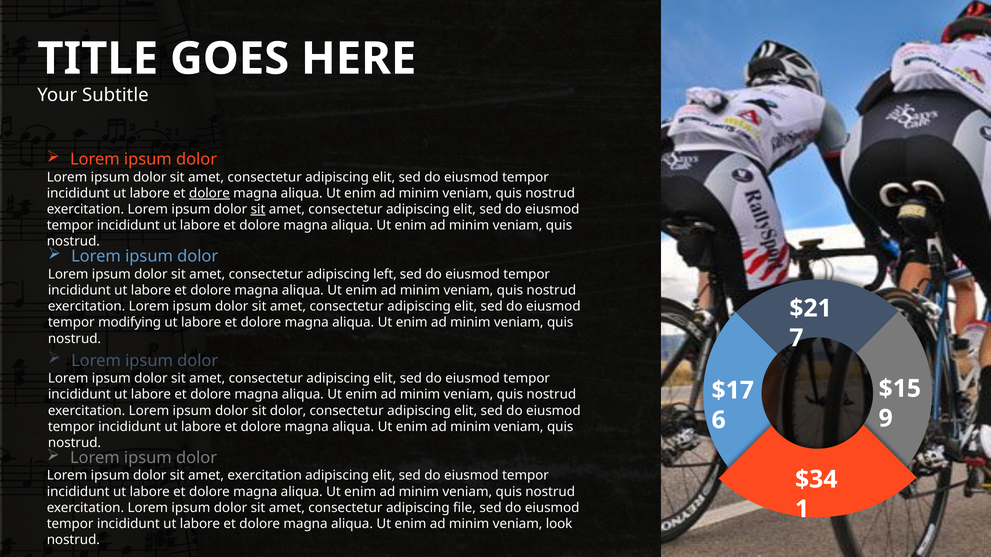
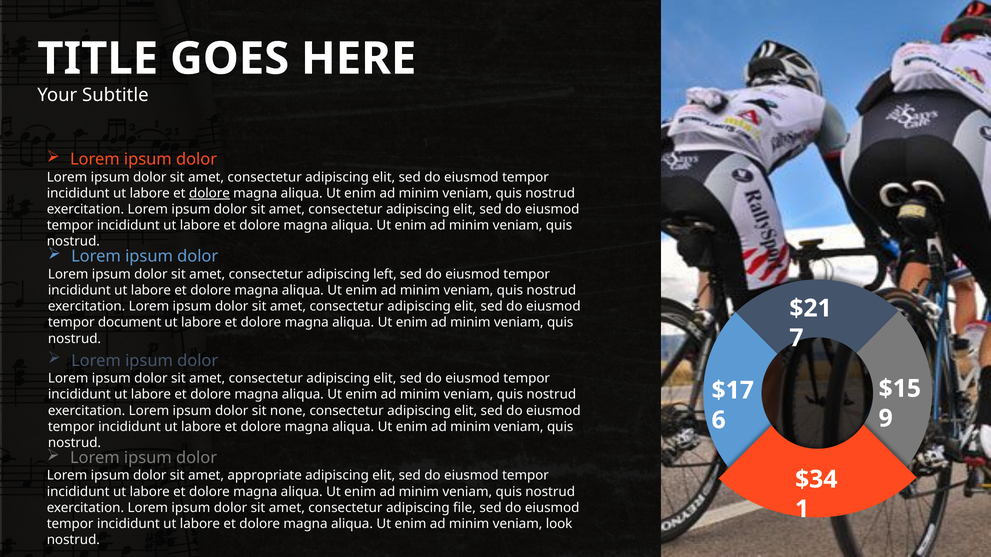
sit at (258, 209) underline: present -> none
modifying: modifying -> document
sit dolor: dolor -> none
amet exercitation: exercitation -> appropriate
